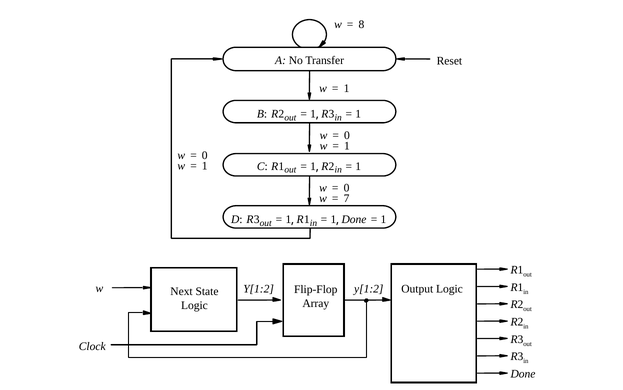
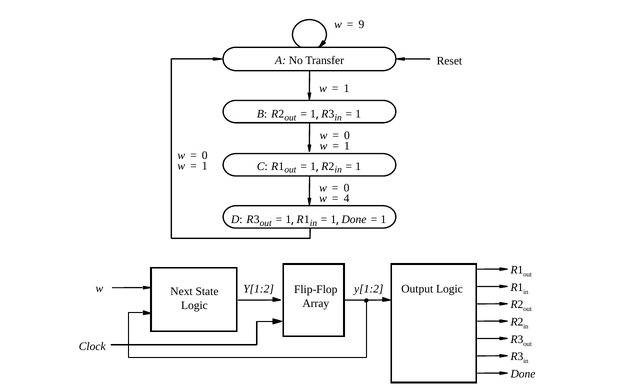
8: 8 -> 9
7: 7 -> 4
